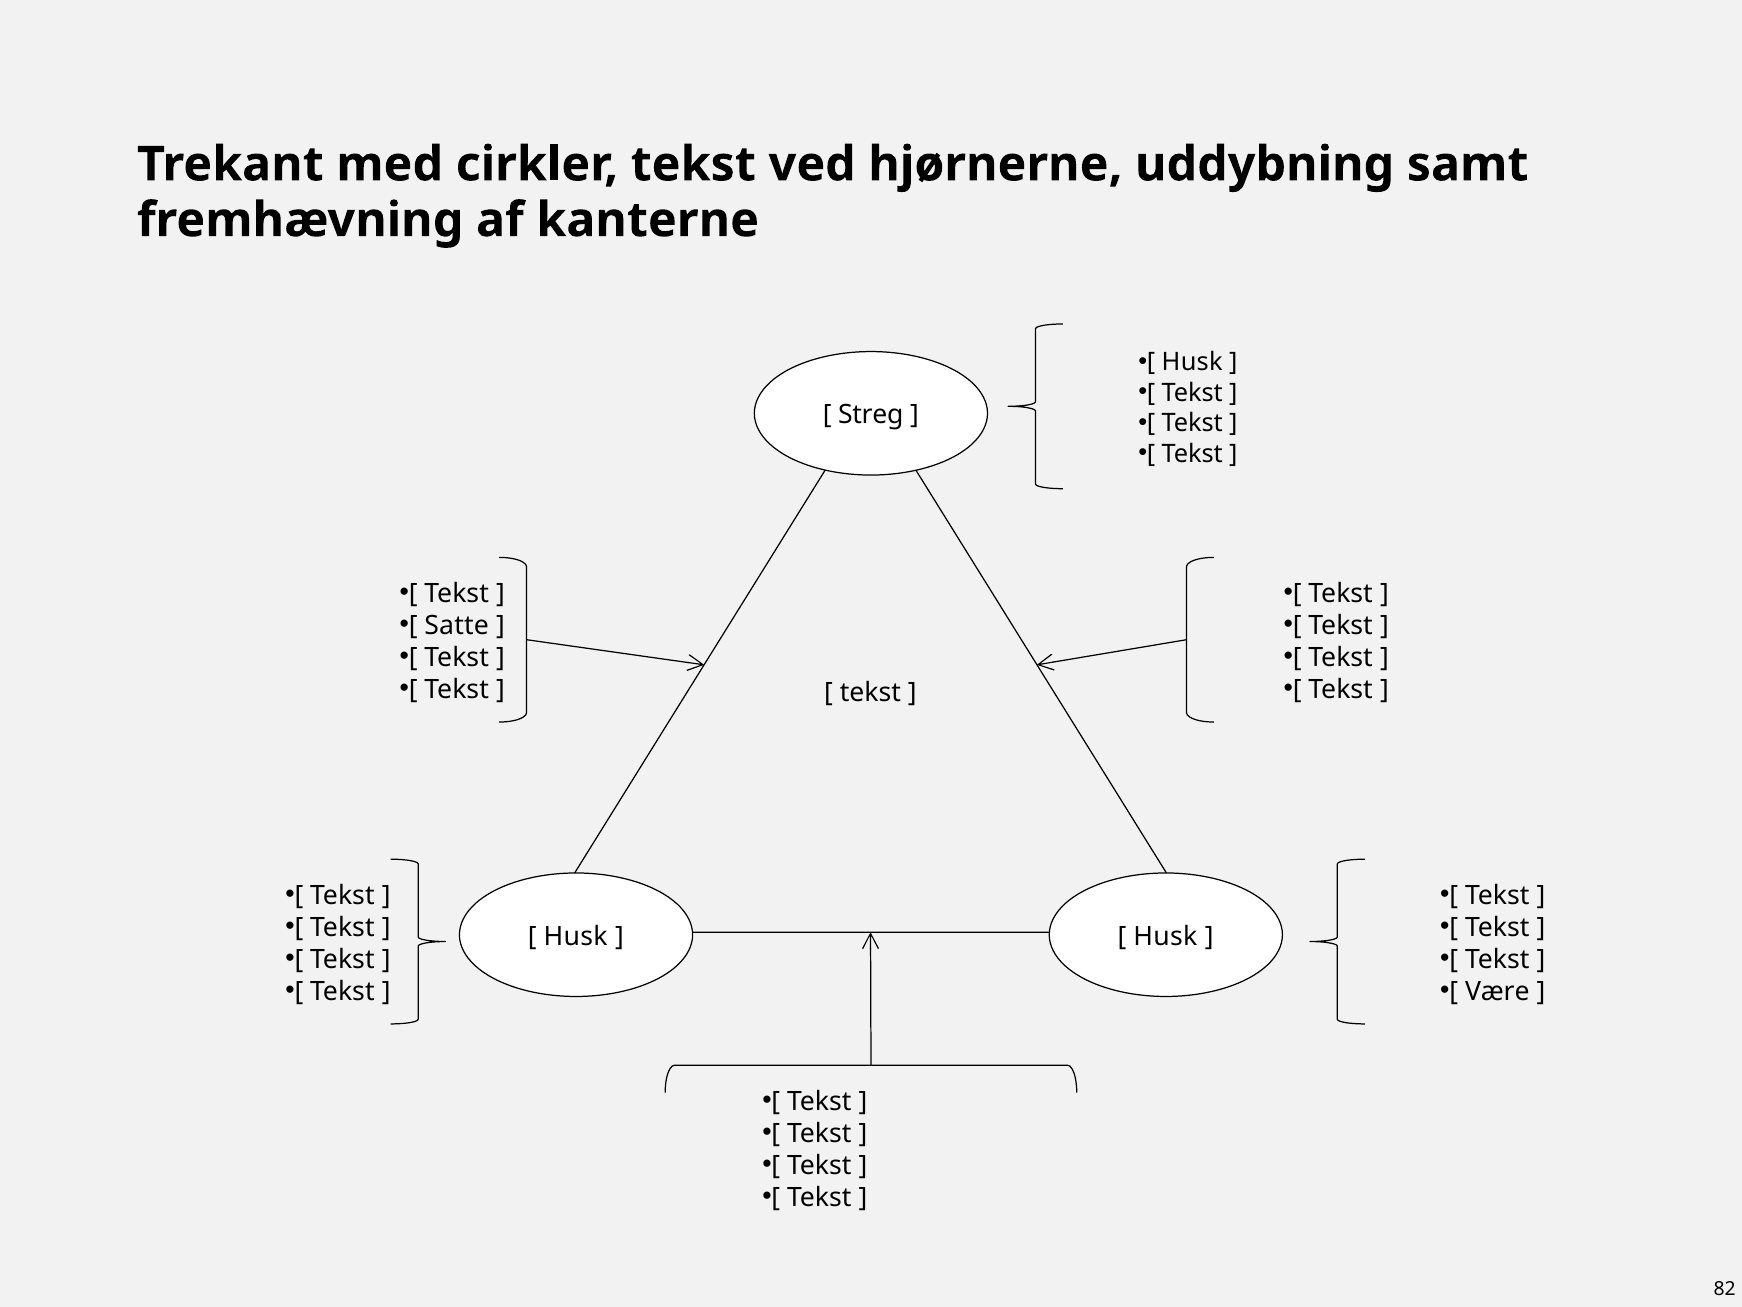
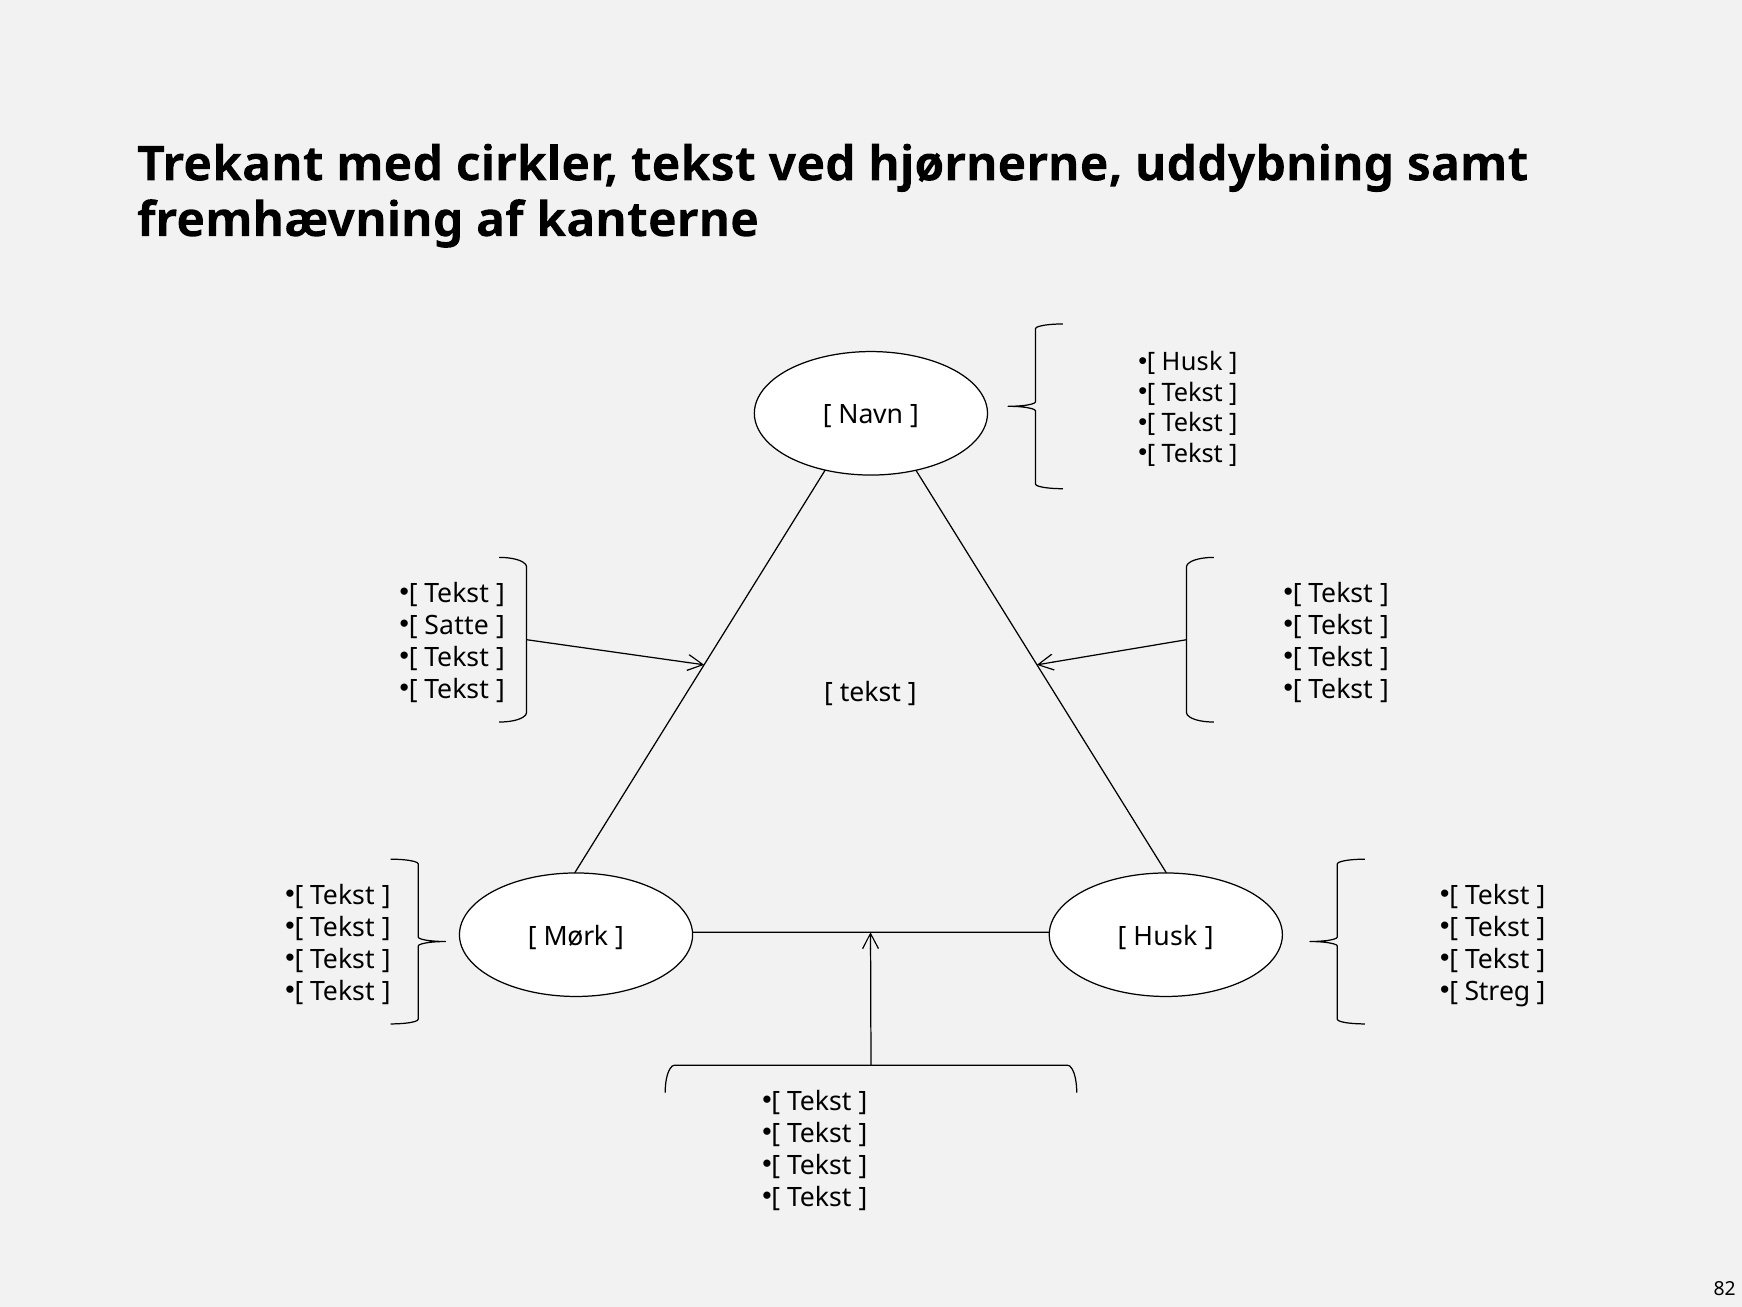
Streg: Streg -> Navn
Husk at (576, 936): Husk -> Mørk
Være: Være -> Streg
